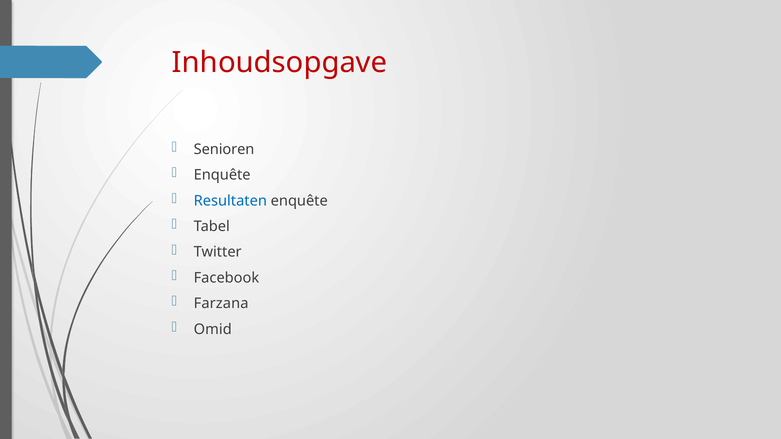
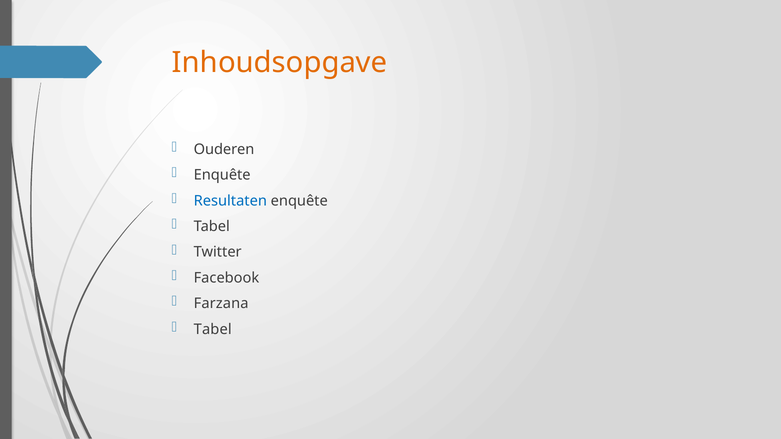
Inhoudsopgave colour: red -> orange
Senioren: Senioren -> Ouderen
Omid at (213, 329): Omid -> Tabel
